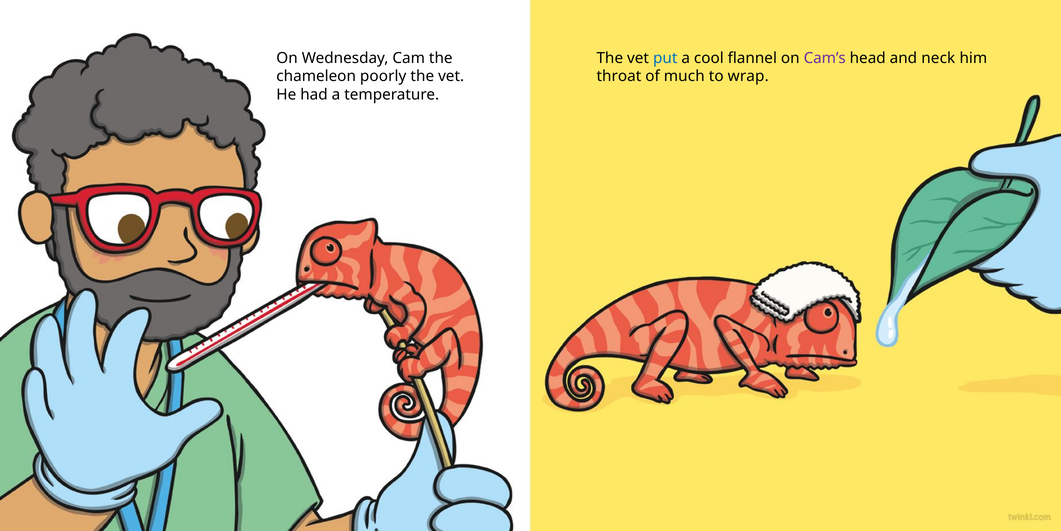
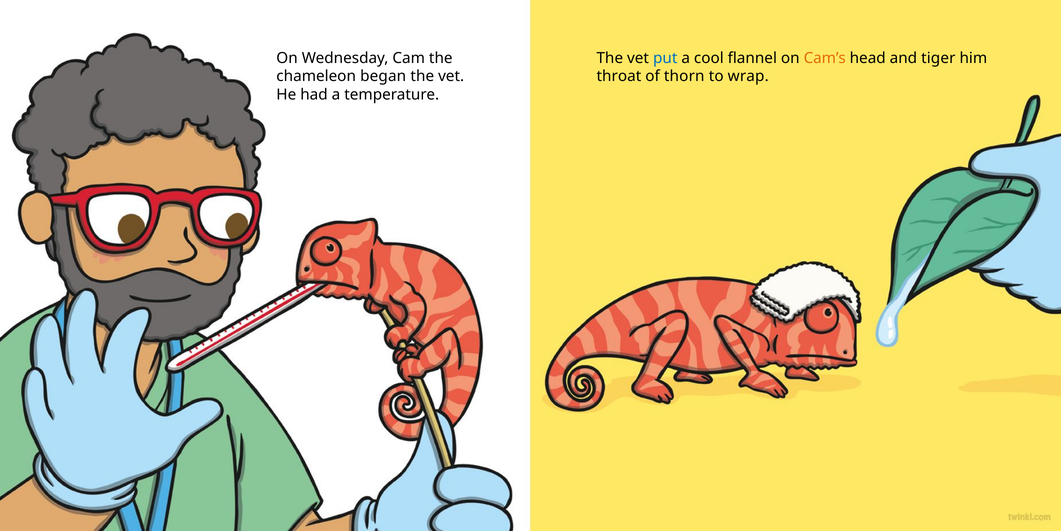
Cam’s colour: purple -> orange
neck: neck -> tiger
poorly: poorly -> began
much: much -> thorn
